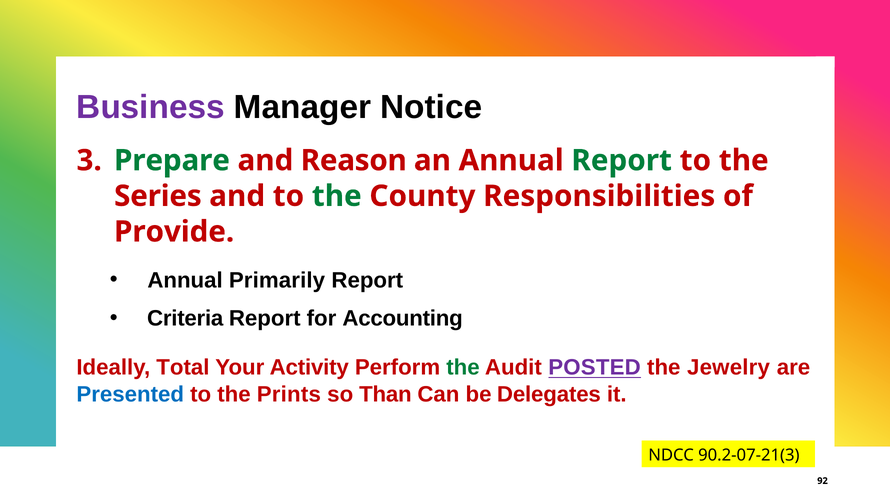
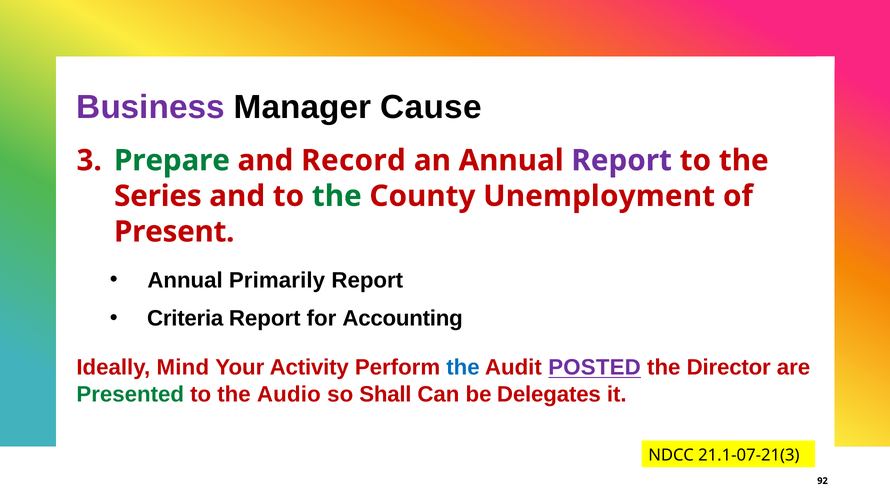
Notice: Notice -> Cause
Reason: Reason -> Record
Report at (622, 160) colour: green -> purple
Responsibilities: Responsibilities -> Unemployment
Provide: Provide -> Present
Total: Total -> Mind
the at (463, 367) colour: green -> blue
Jewelry: Jewelry -> Director
Presented colour: blue -> green
Prints: Prints -> Audio
Than: Than -> Shall
90.2-07-21(3: 90.2-07-21(3 -> 21.1-07-21(3
